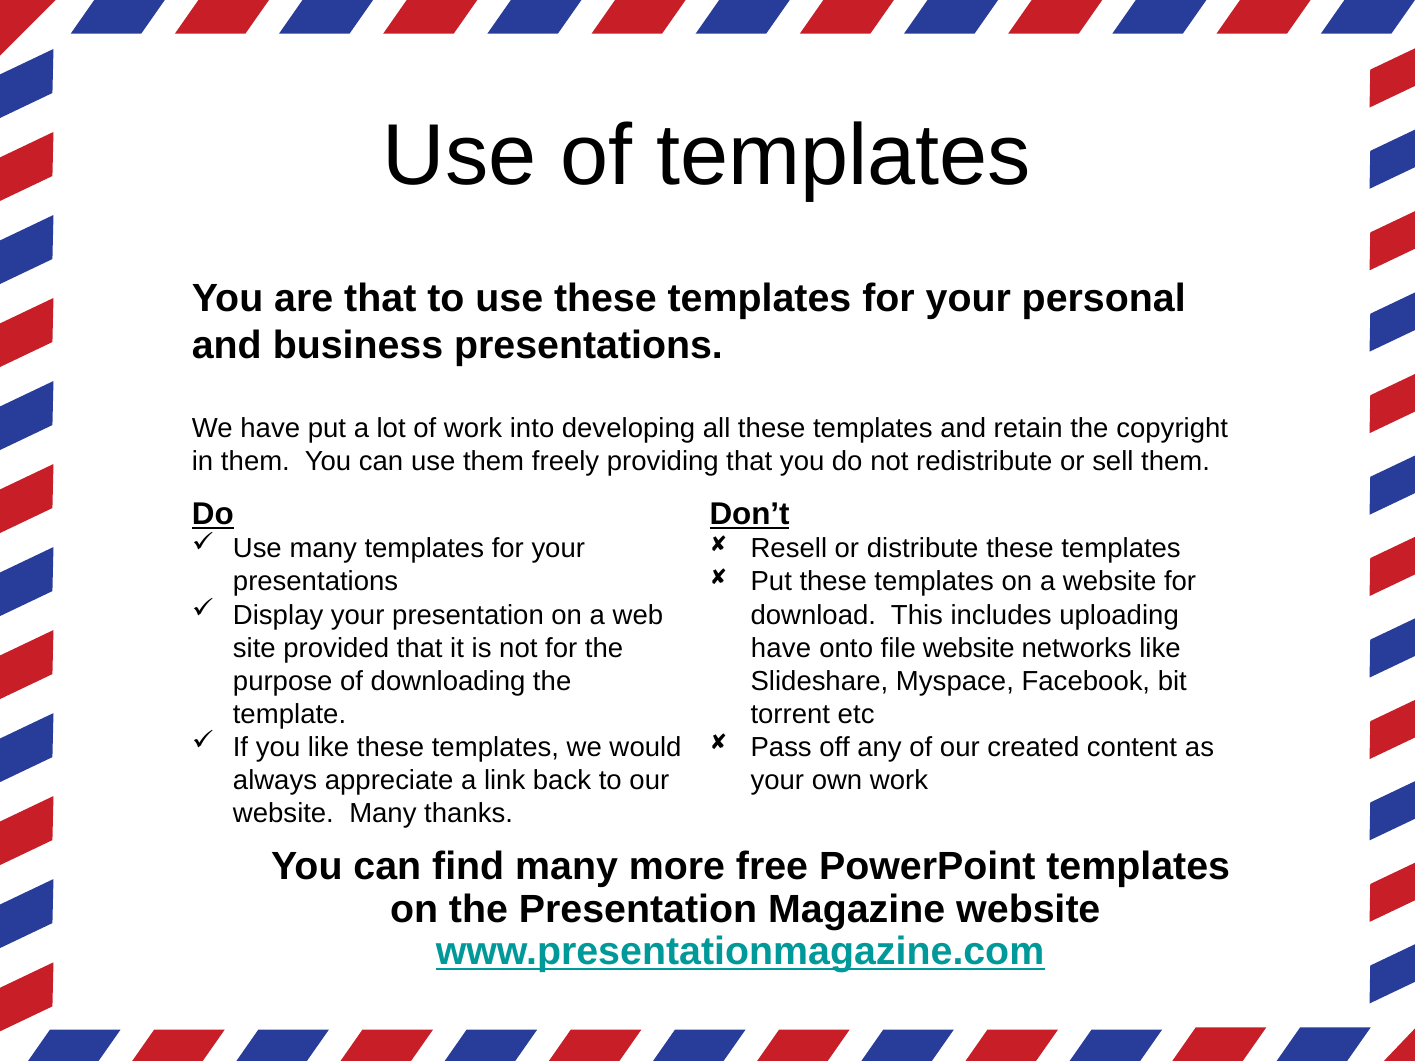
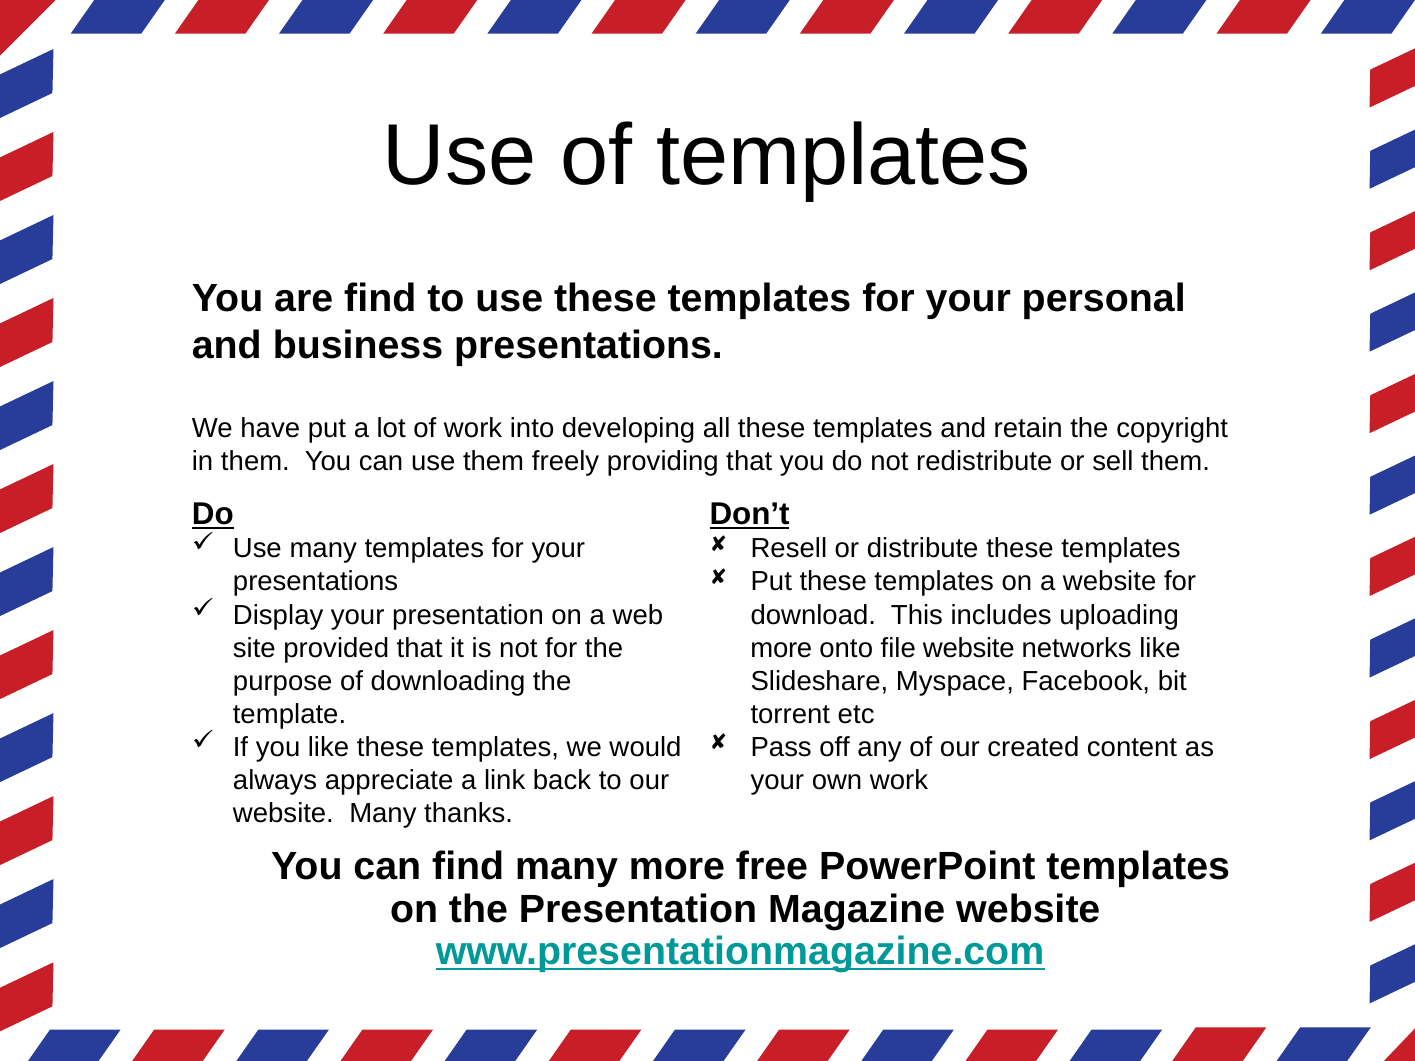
are that: that -> find
have at (781, 648): have -> more
